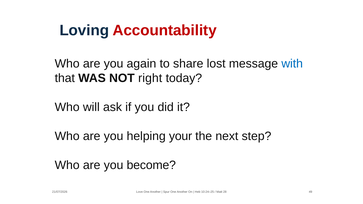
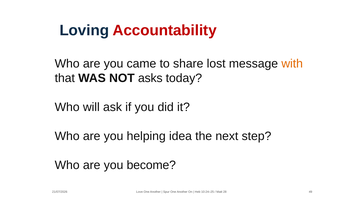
again: again -> came
with colour: blue -> orange
right: right -> asks
your: your -> idea
